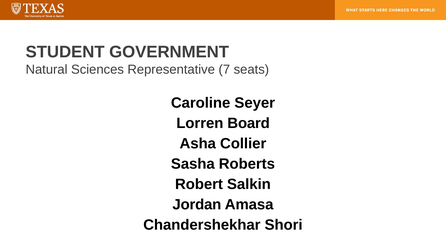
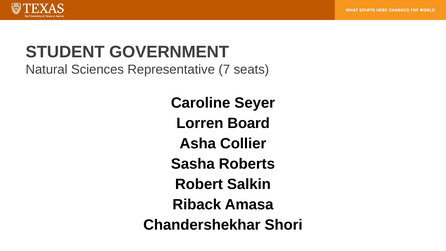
Jordan: Jordan -> Riback
